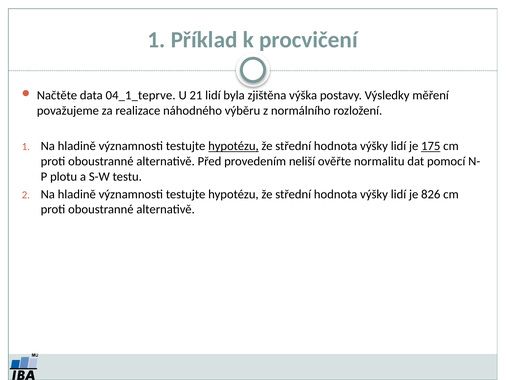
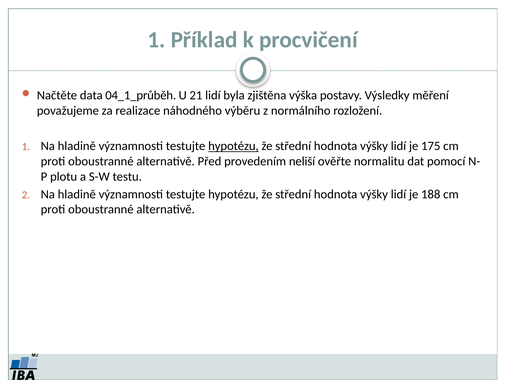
04_1_teprve: 04_1_teprve -> 04_1_průběh
175 underline: present -> none
826: 826 -> 188
